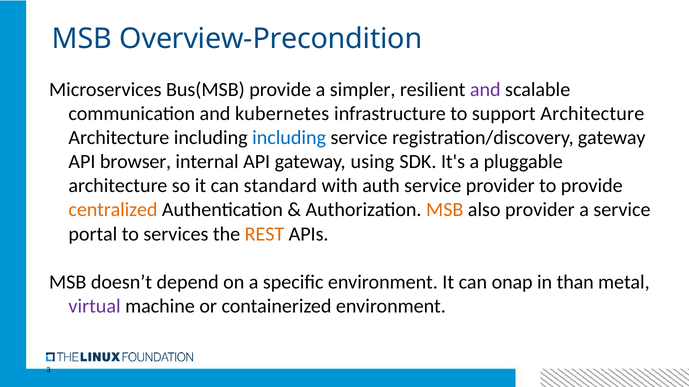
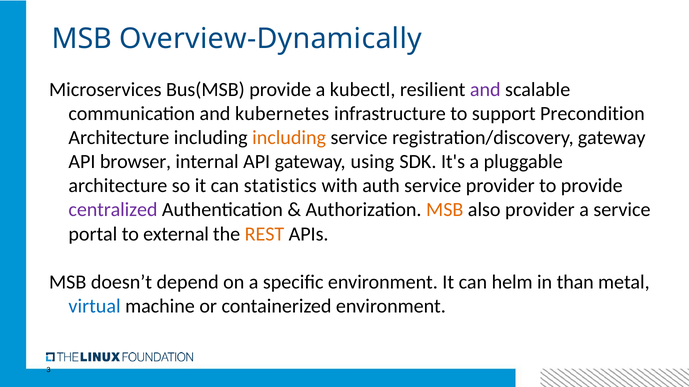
Overview-Precondition: Overview-Precondition -> Overview-Dynamically
simpler: simpler -> kubectl
support Architecture: Architecture -> Precondition
including at (289, 138) colour: blue -> orange
standard: standard -> statistics
centralized colour: orange -> purple
services: services -> external
onap: onap -> helm
virtual colour: purple -> blue
